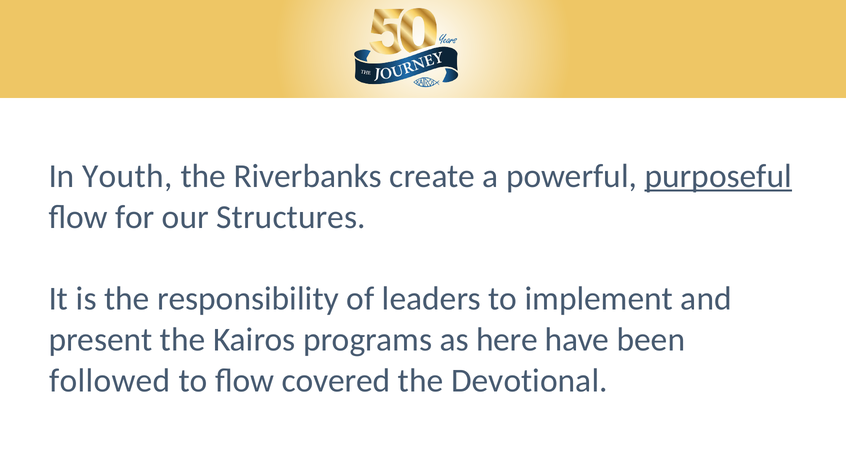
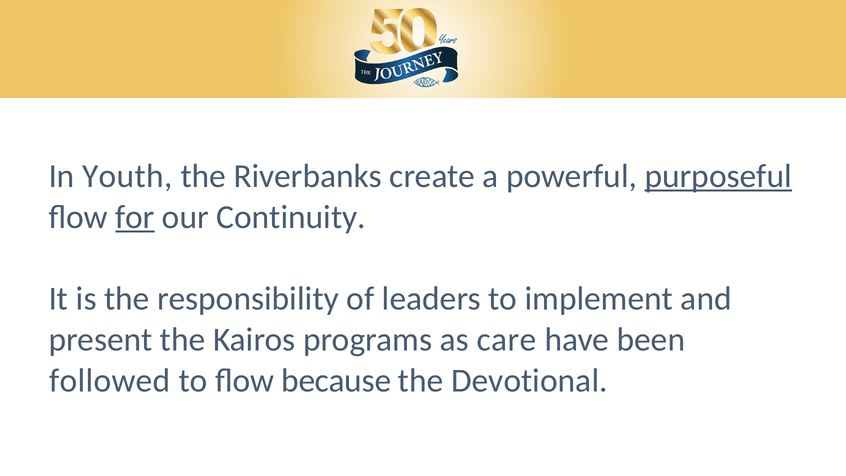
for underline: none -> present
Structures: Structures -> Continuity
here: here -> care
covered: covered -> because
